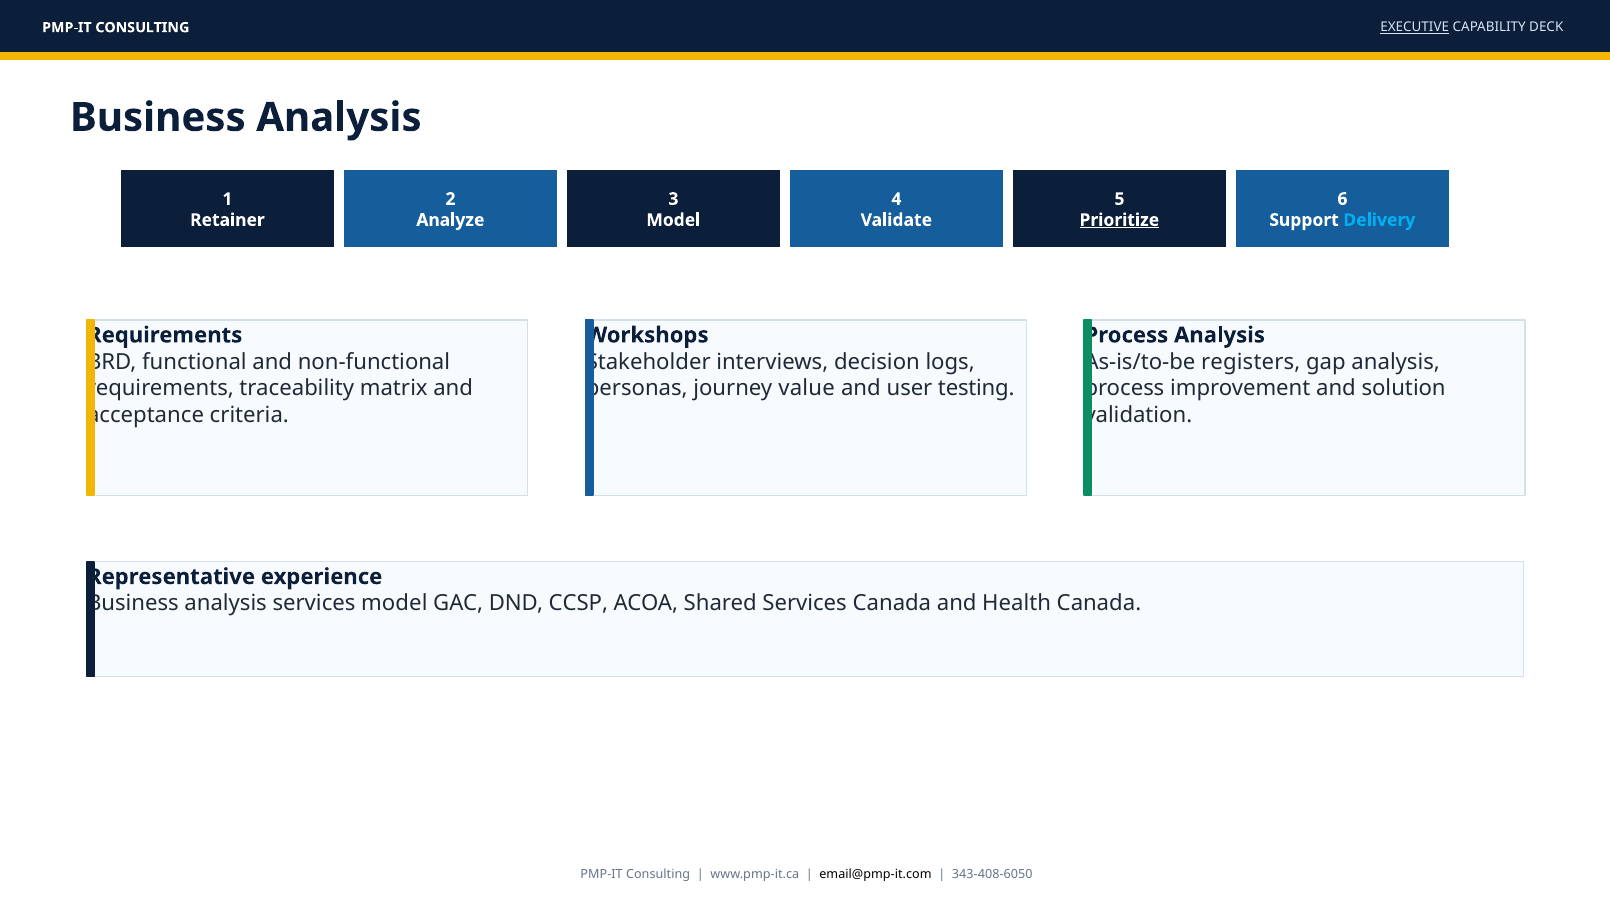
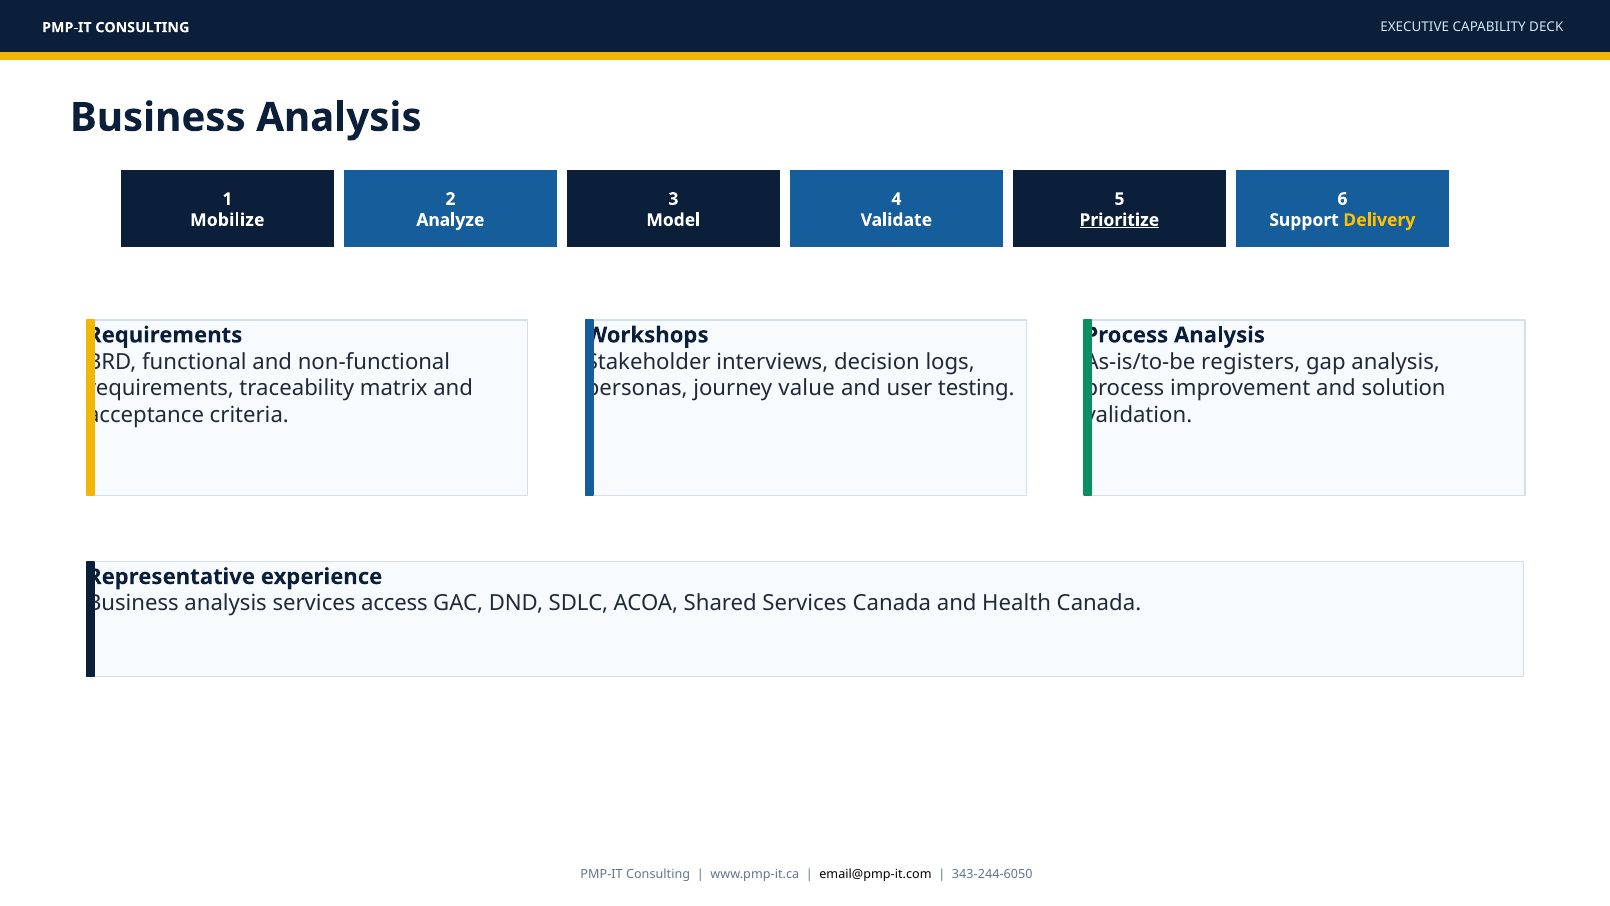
EXECUTIVE underline: present -> none
Retainer: Retainer -> Mobilize
Delivery colour: light blue -> yellow
services model: model -> access
CCSP: CCSP -> SDLC
343-408-6050: 343-408-6050 -> 343-244-6050
